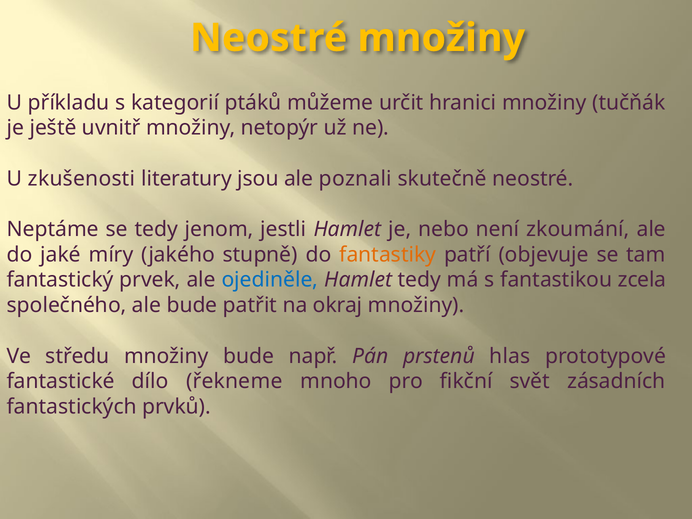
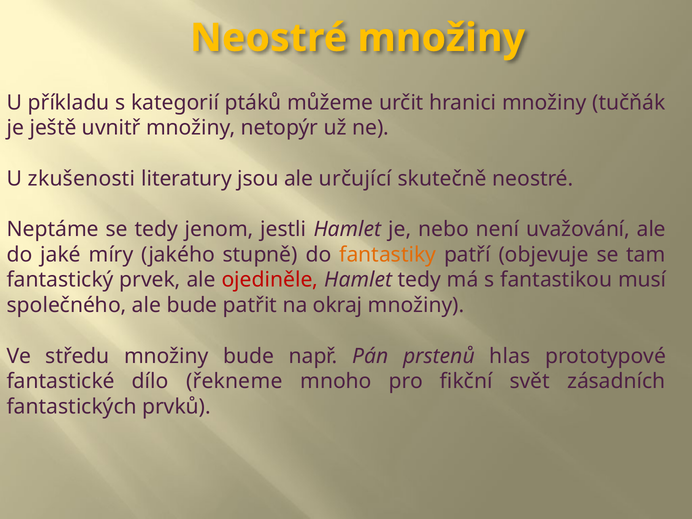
poznali: poznali -> určující
zkoumání: zkoumání -> uvažování
ojediněle colour: blue -> red
zcela: zcela -> musí
